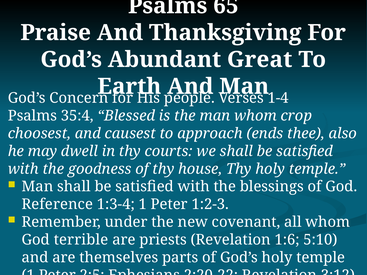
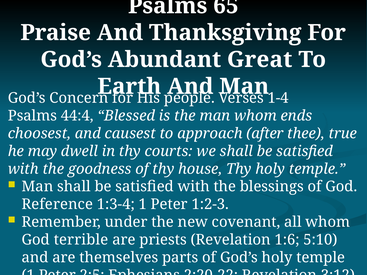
35:4: 35:4 -> 44:4
crop: crop -> ends
ends: ends -> after
also: also -> true
